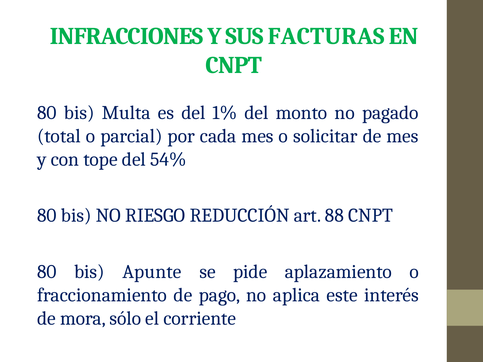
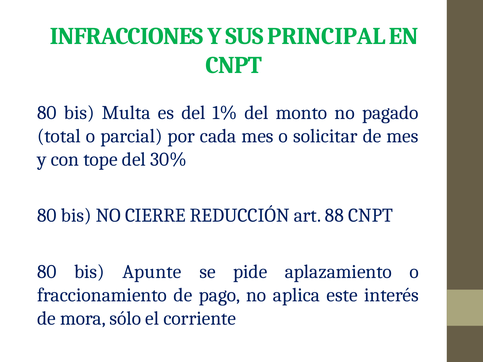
FACTURAS: FACTURAS -> PRINCIPAL
54%: 54% -> 30%
RIESGO: RIESGO -> CIERRE
